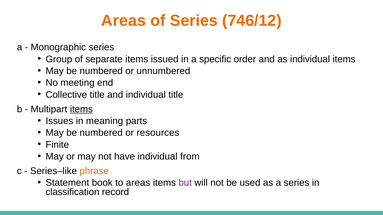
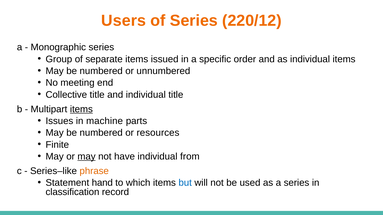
Areas at (124, 21): Areas -> Users
746/12: 746/12 -> 220/12
meaning: meaning -> machine
may at (87, 157) underline: none -> present
book: book -> hand
to areas: areas -> which
but colour: purple -> blue
